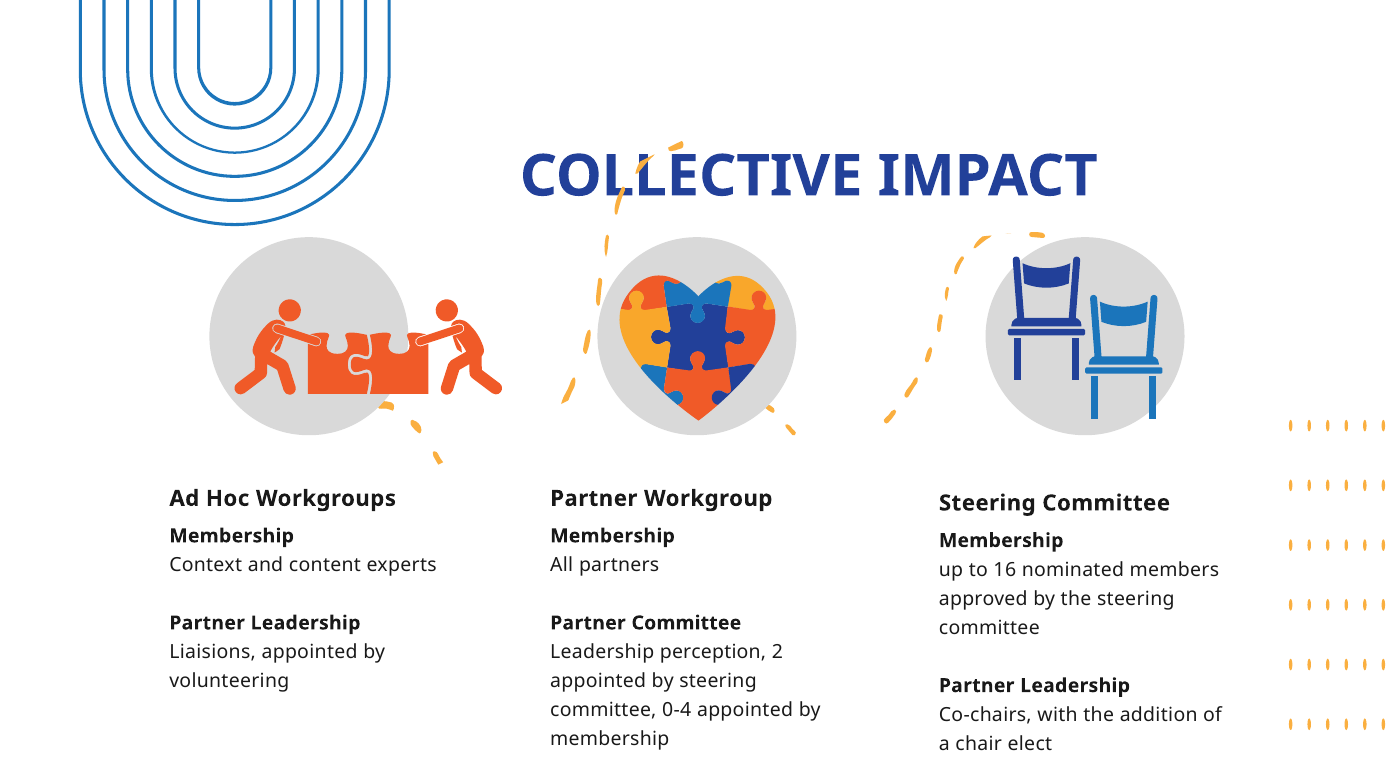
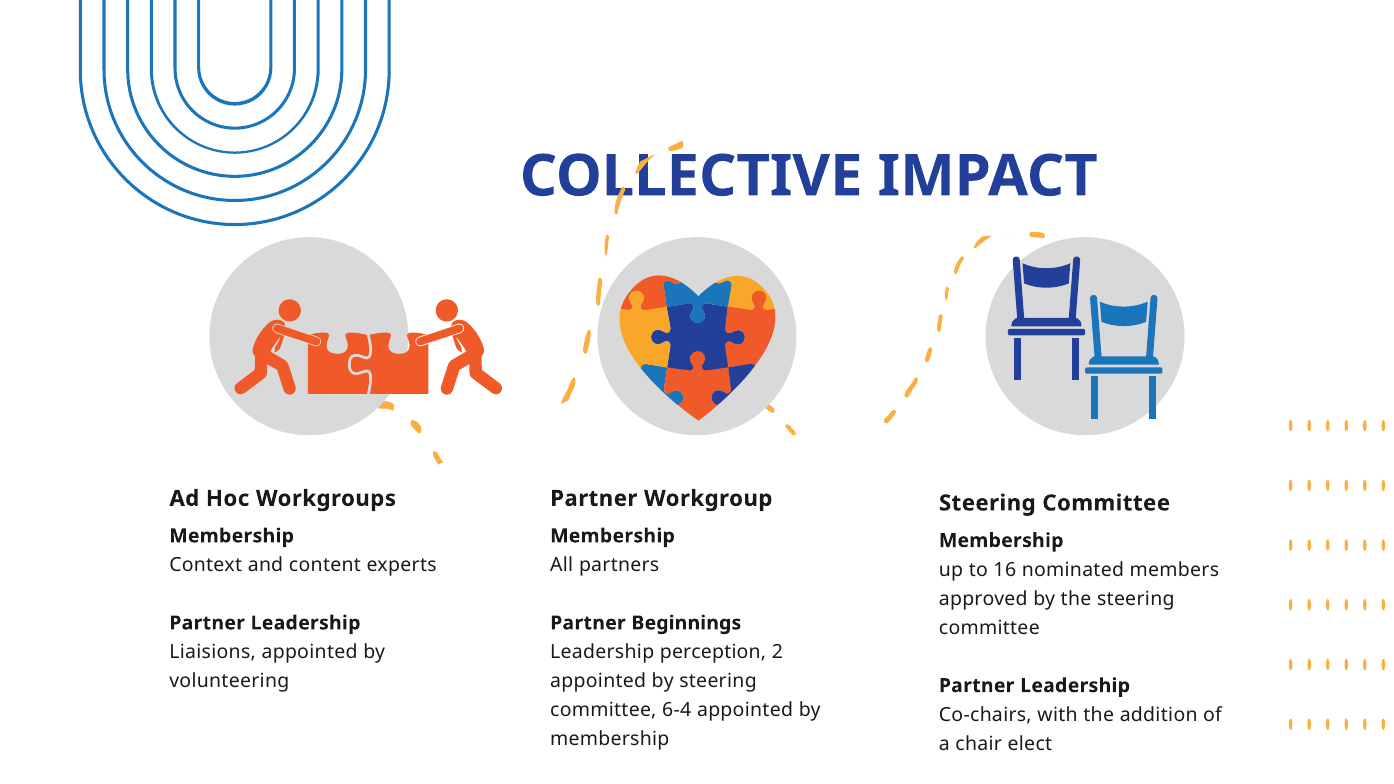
Partner Committee: Committee -> Beginnings
0-4: 0-4 -> 6-4
